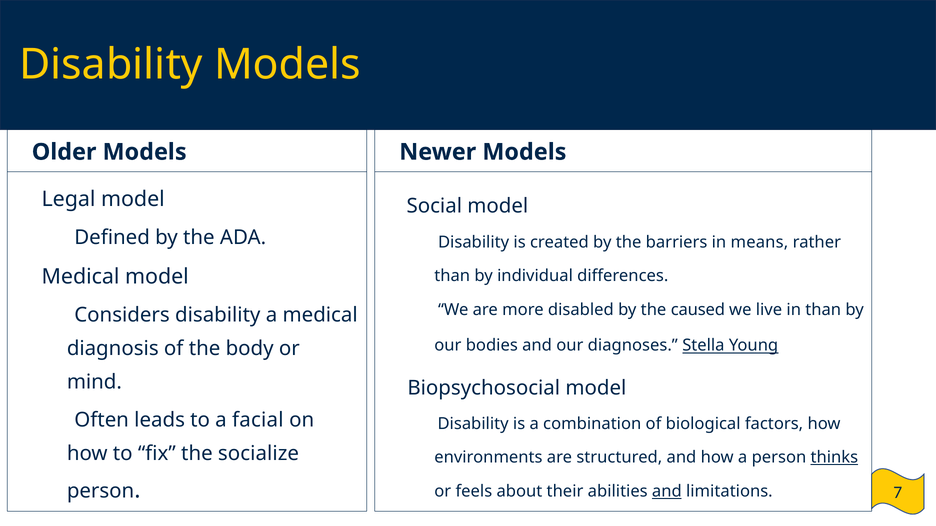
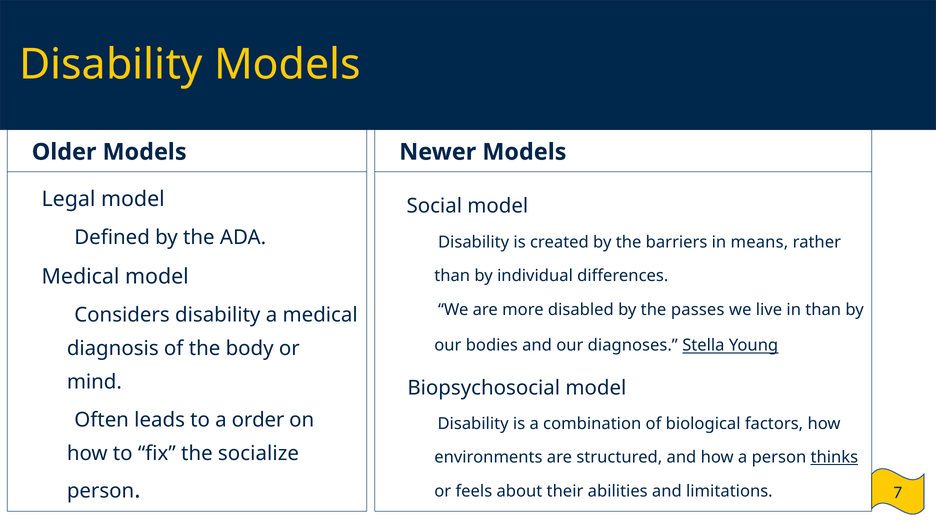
caused: caused -> passes
facial: facial -> order
and at (667, 492) underline: present -> none
